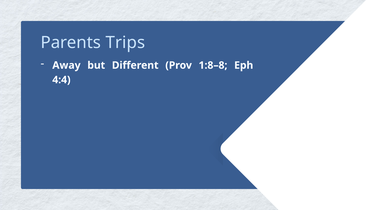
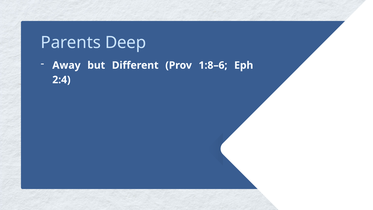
Trips: Trips -> Deep
1:8–8: 1:8–8 -> 1:8–6
4:4: 4:4 -> 2:4
